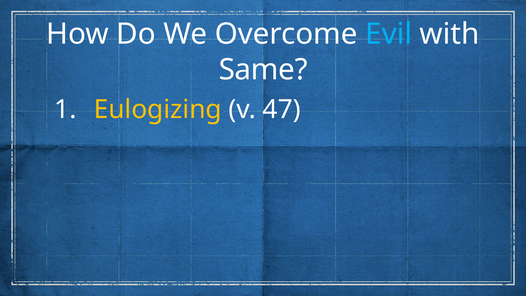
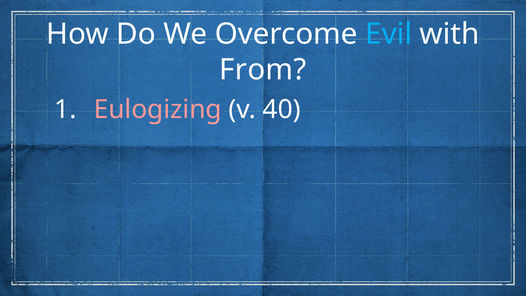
Same: Same -> From
Eulogizing colour: yellow -> pink
47: 47 -> 40
